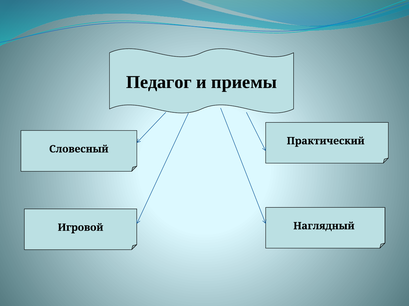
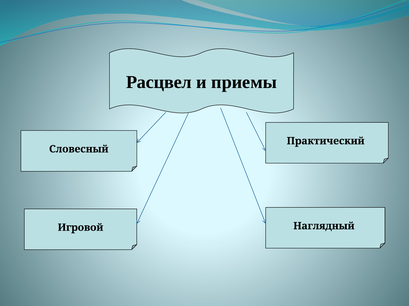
Педагог: Педагог -> Расцвел
